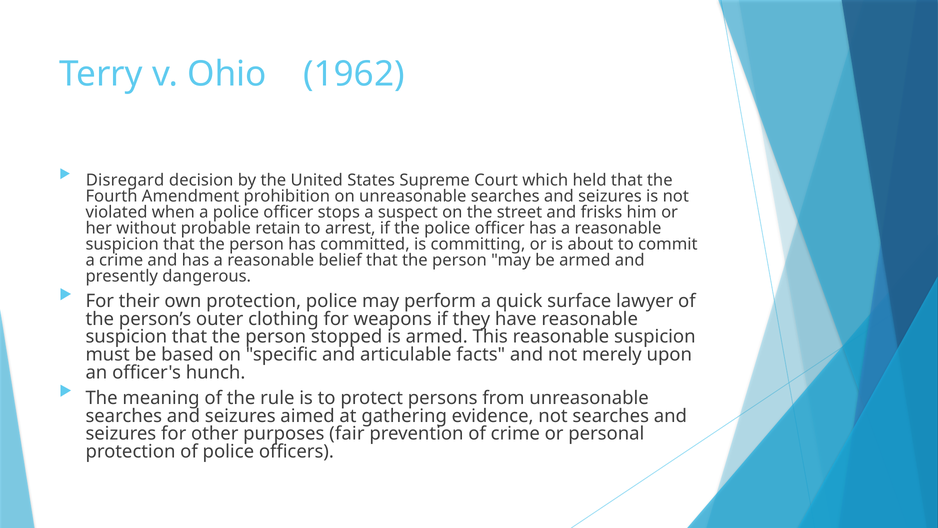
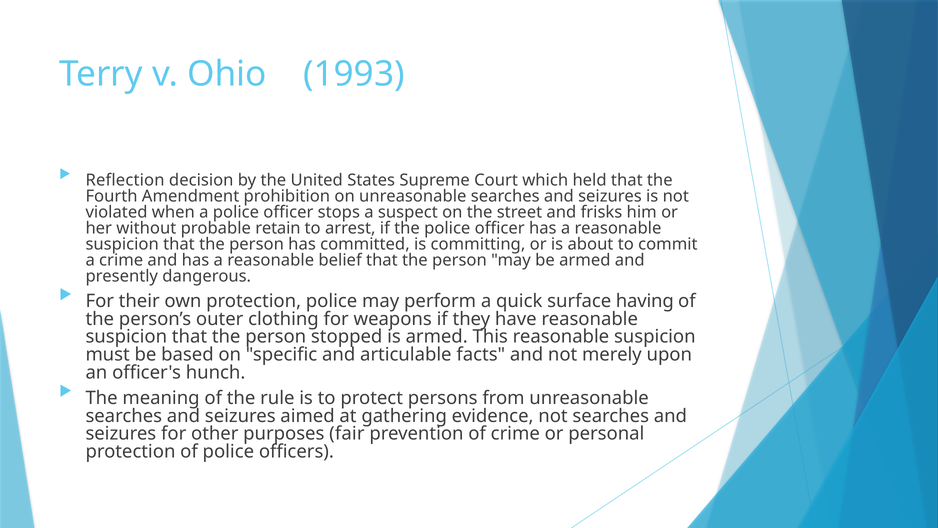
1962: 1962 -> 1993
Disregard: Disregard -> Reflection
lawyer: lawyer -> having
